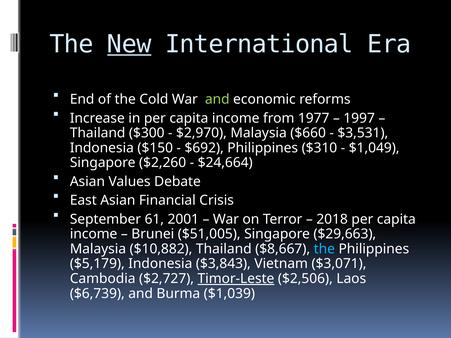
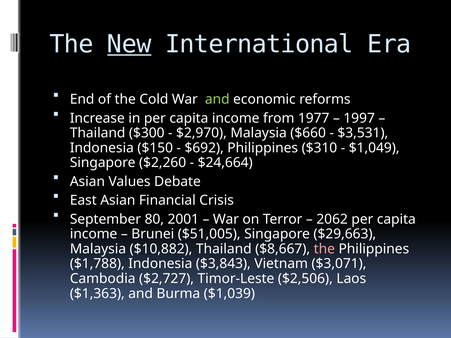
61: 61 -> 80
2018: 2018 -> 2062
the at (324, 249) colour: light blue -> pink
$5,179: $5,179 -> $1,788
Timor-Leste underline: present -> none
$6,739: $6,739 -> $1,363
